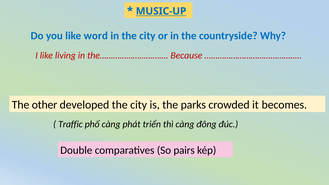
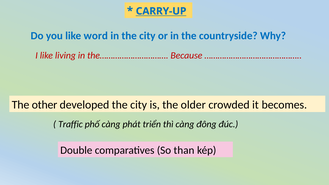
MUSIC-UP: MUSIC-UP -> CARRY-UP
parks: parks -> older
pairs: pairs -> than
